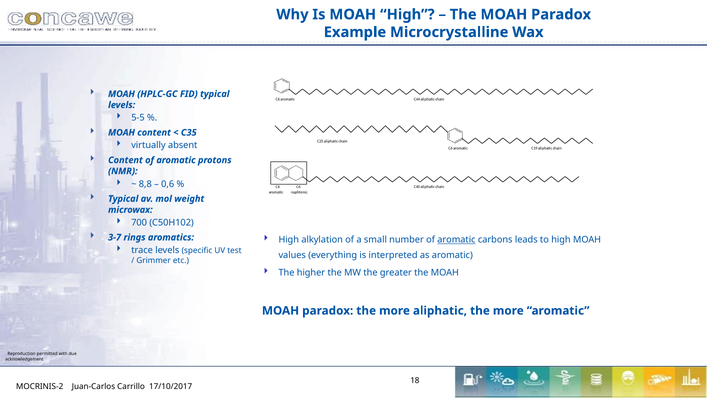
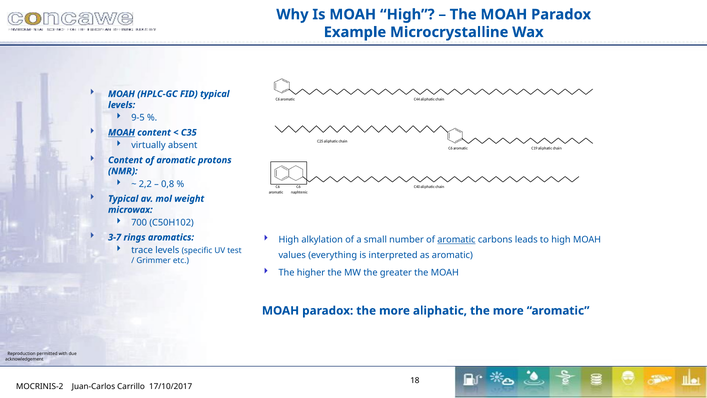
5-5: 5-5 -> 9-5
MOAH at (122, 132) underline: none -> present
8,8: 8,8 -> 2,2
0,6: 0,6 -> 0,8
